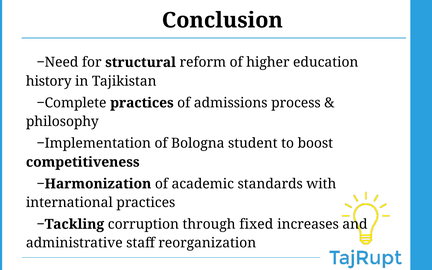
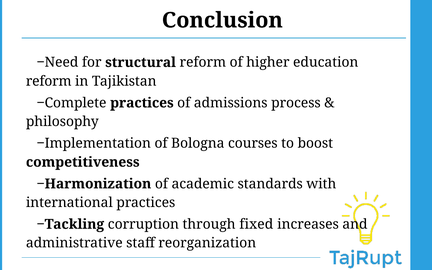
history at (49, 81): history -> reform
student: student -> courses
